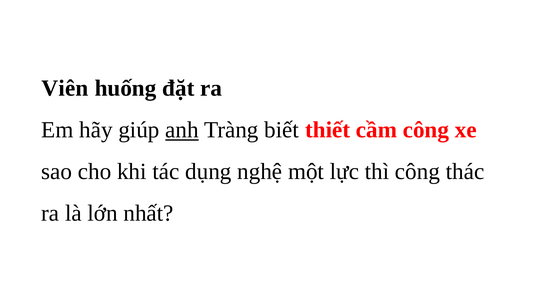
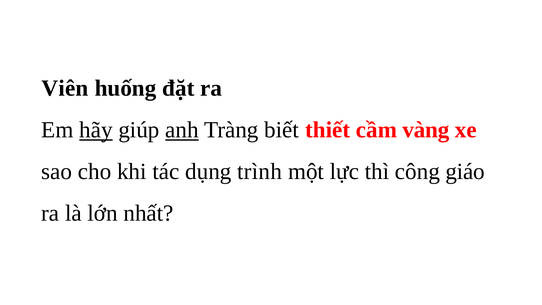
hãy underline: none -> present
cầm công: công -> vàng
nghệ: nghệ -> trình
thác: thác -> giáo
